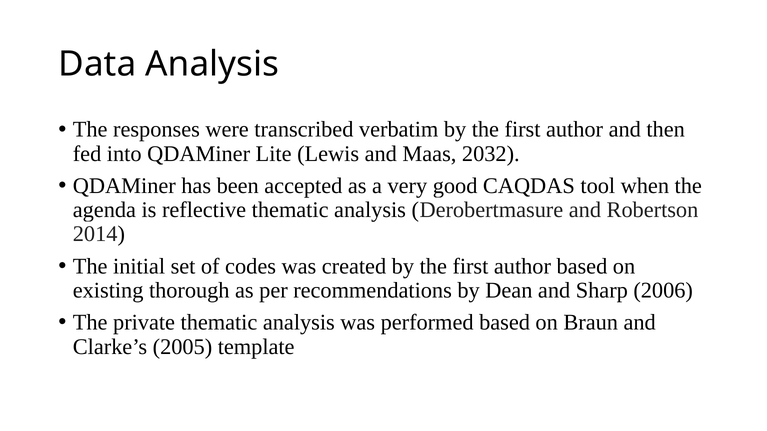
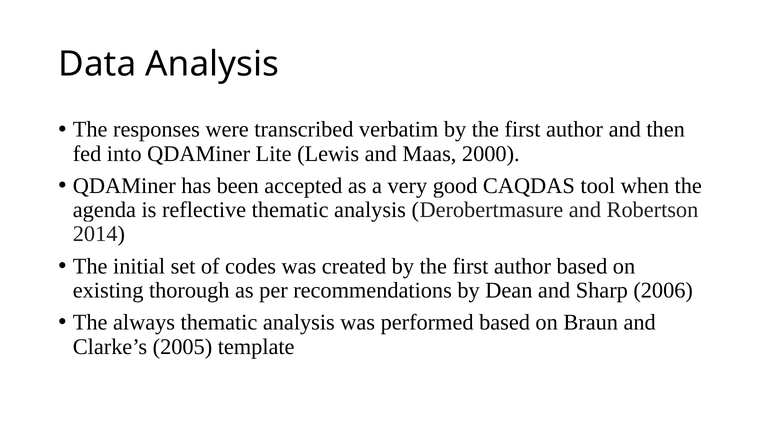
2032: 2032 -> 2000
private: private -> always
